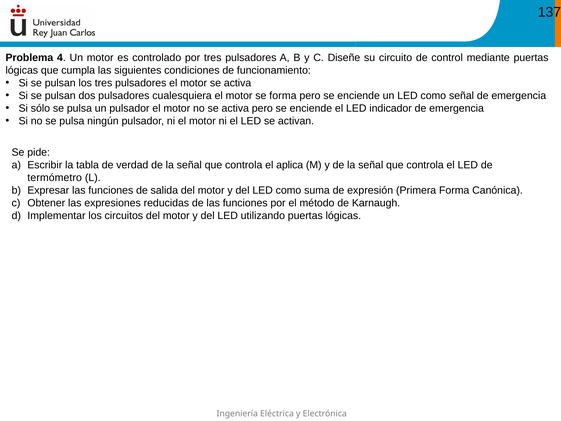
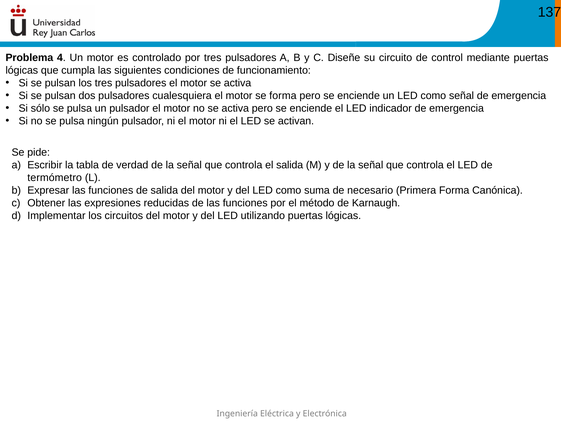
el aplica: aplica -> salida
expresión: expresión -> necesario
